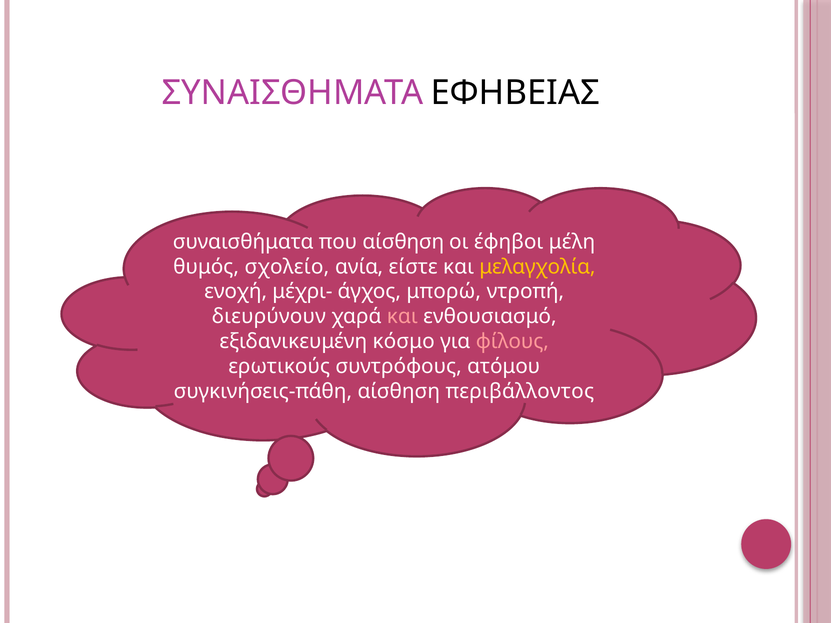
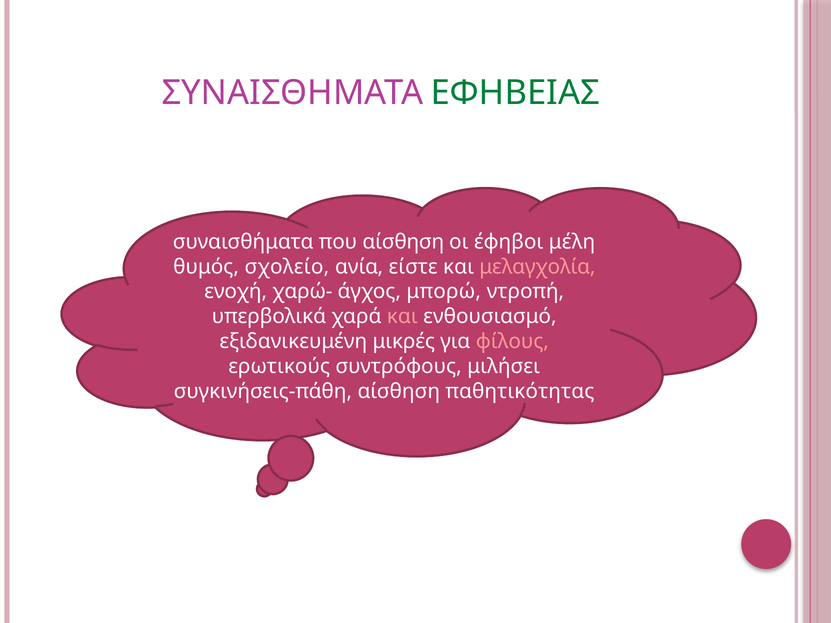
ΕΦΗΒΕΙΑΣ colour: black -> green
μελαγχολία colour: yellow -> pink
μέχρι-: μέχρι- -> χαρώ-
διευρύνουν: διευρύνουν -> υπερβολικά
κόσμο: κόσμο -> μικρές
ατόμου: ατόμου -> μιλήσει
περιβάλλοντος: περιβάλλοντος -> παθητικότητας
